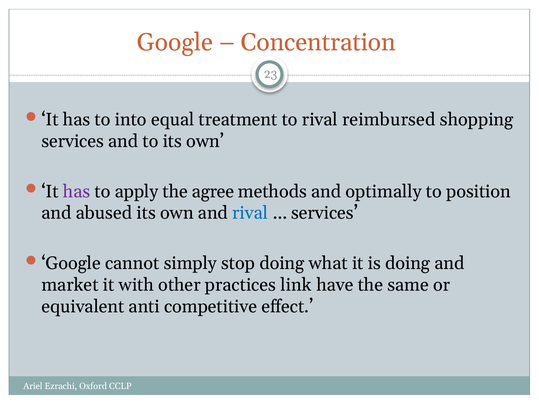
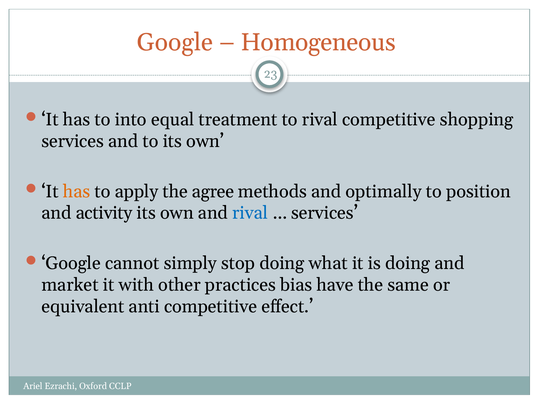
Concentration: Concentration -> Homogeneous
rival reimbursed: reimbursed -> competitive
has at (77, 192) colour: purple -> orange
abused: abused -> activity
link: link -> bias
